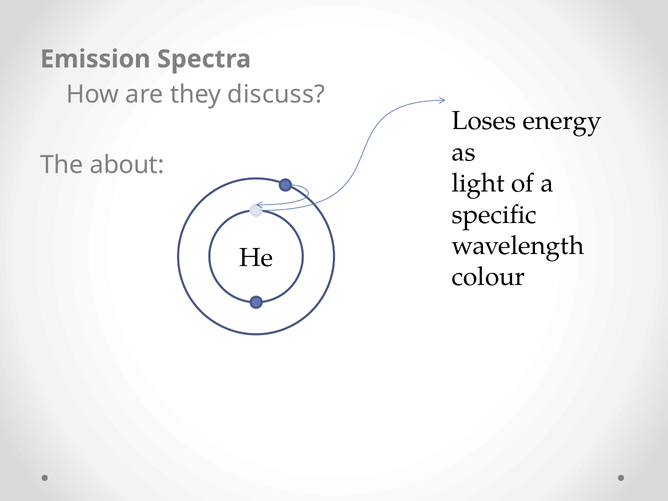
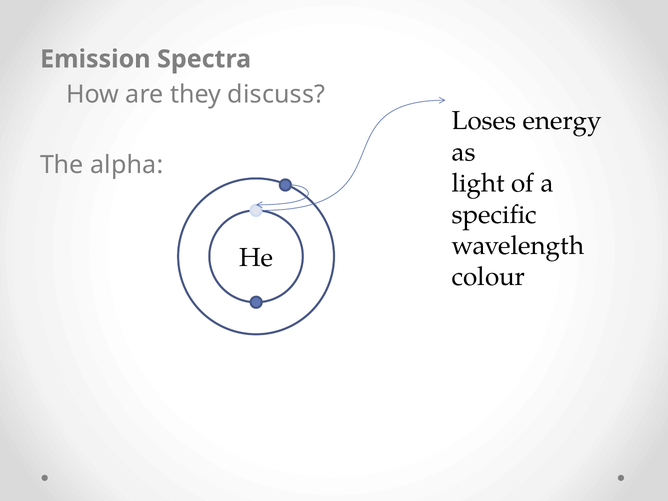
about: about -> alpha
